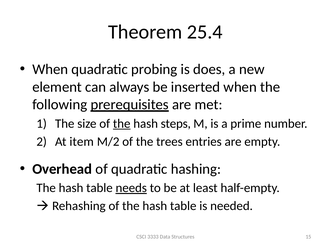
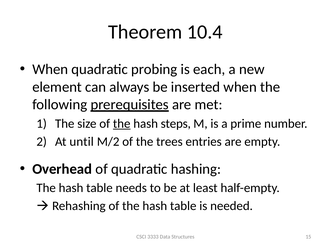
25.4: 25.4 -> 10.4
does: does -> each
item: item -> until
needs underline: present -> none
